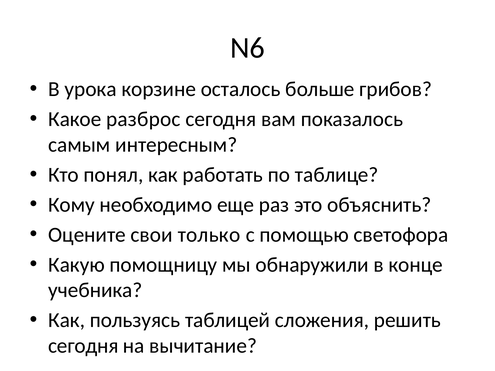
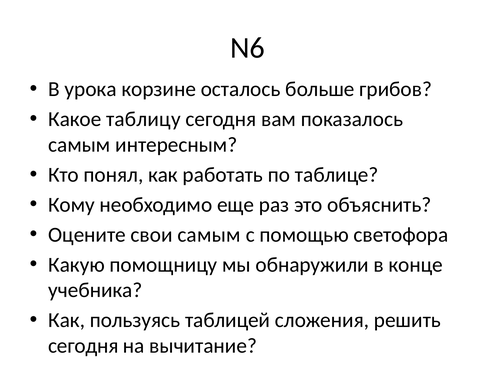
разброс: разброс -> таблицу
свои только: только -> самым
